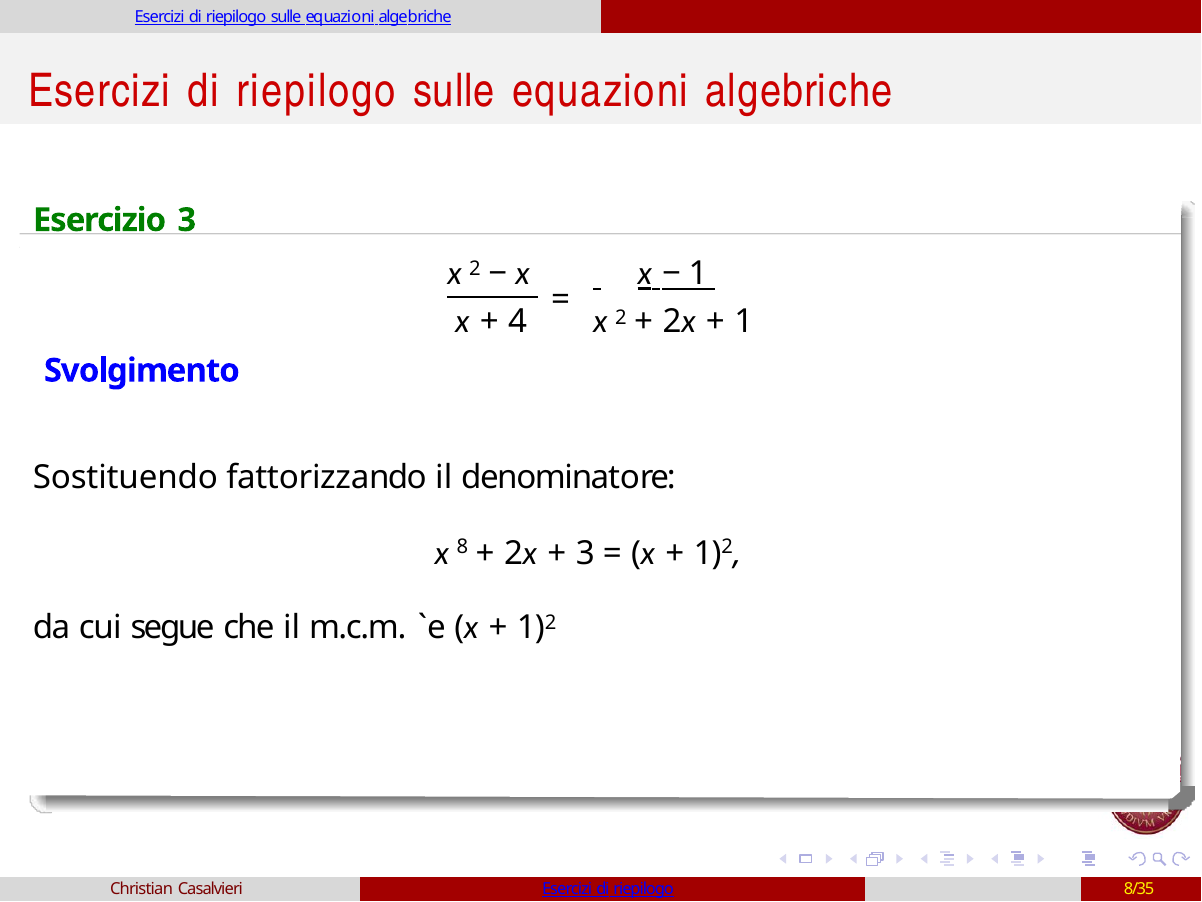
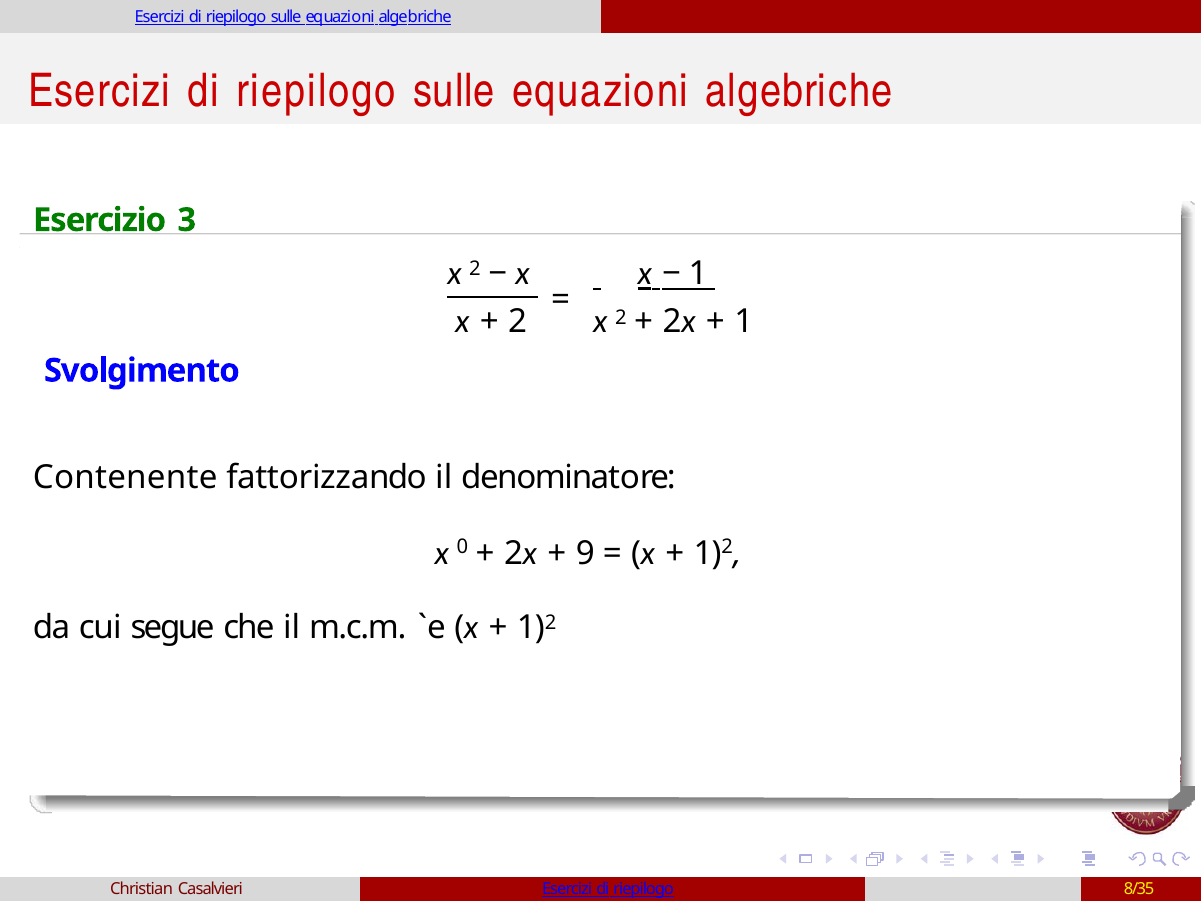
4 at (518, 322): 4 -> 2
Sostituendo: Sostituendo -> Contenente
8: 8 -> 0
3 at (585, 553): 3 -> 9
